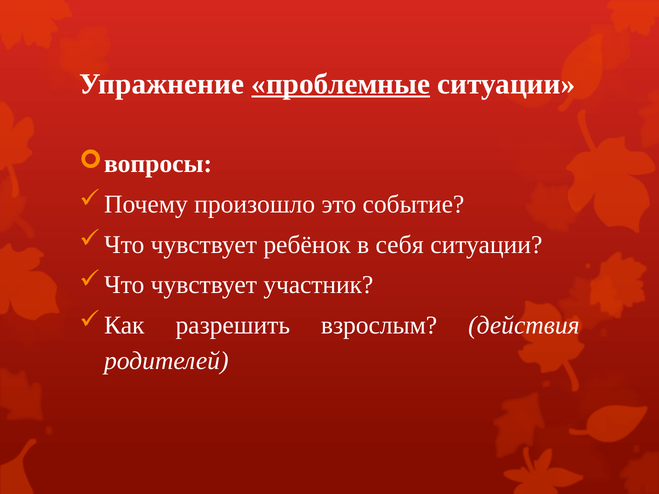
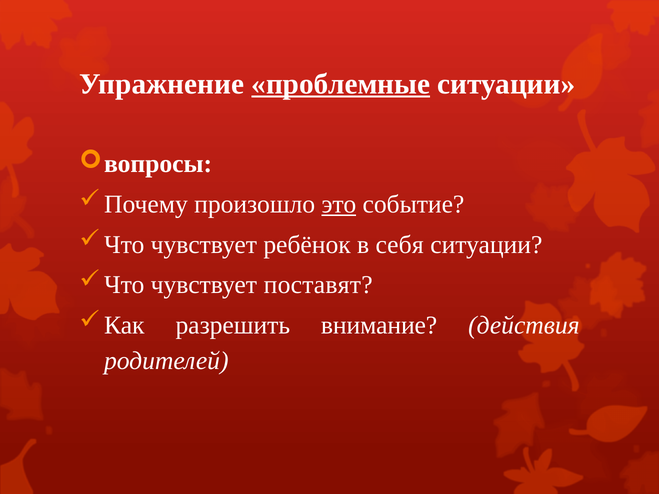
это underline: none -> present
участник: участник -> поставят
взрослым: взрослым -> внимание
